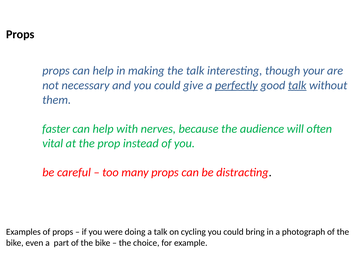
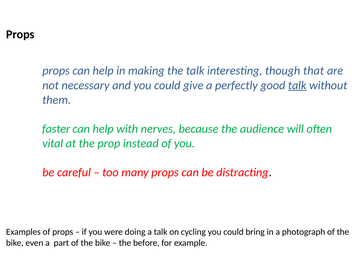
your: your -> that
perfectly underline: present -> none
choice: choice -> before
